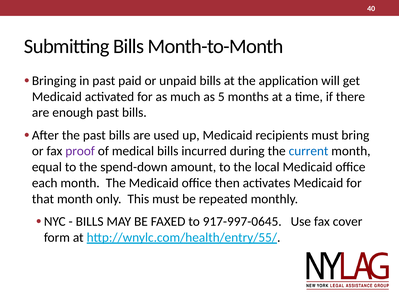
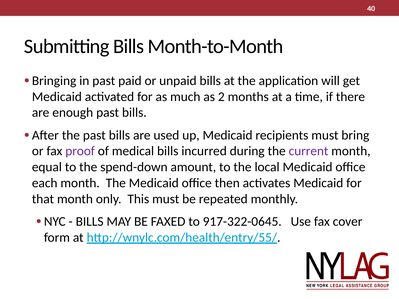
5: 5 -> 2
current colour: blue -> purple
917-997-0645: 917-997-0645 -> 917-322-0645
